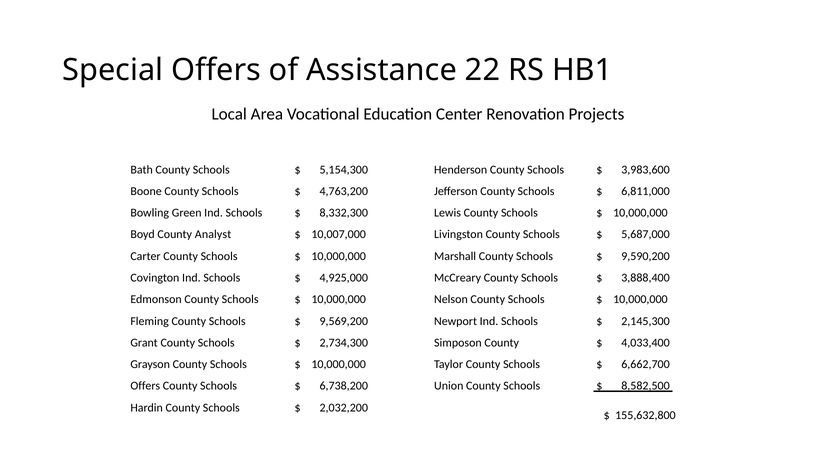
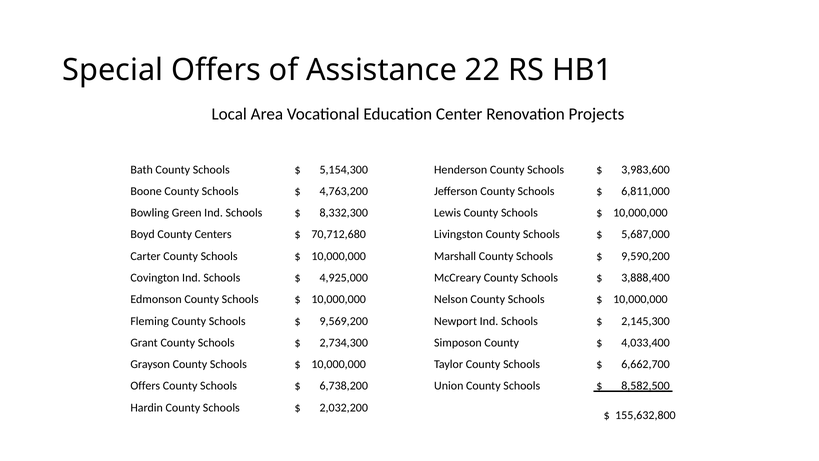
Analyst: Analyst -> Centers
10,007,000: 10,007,000 -> 70,712,680
